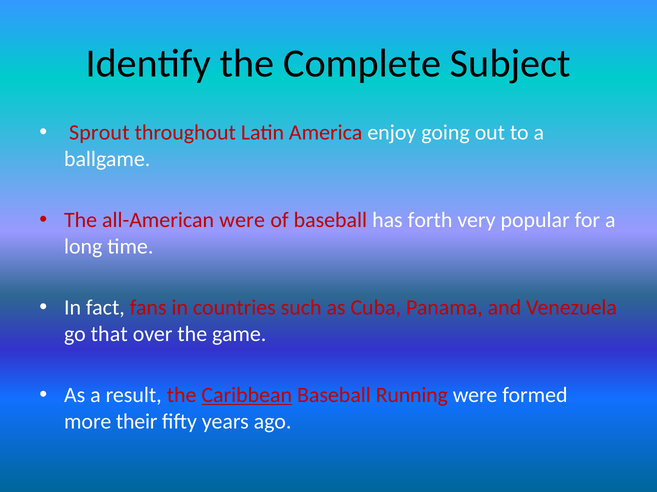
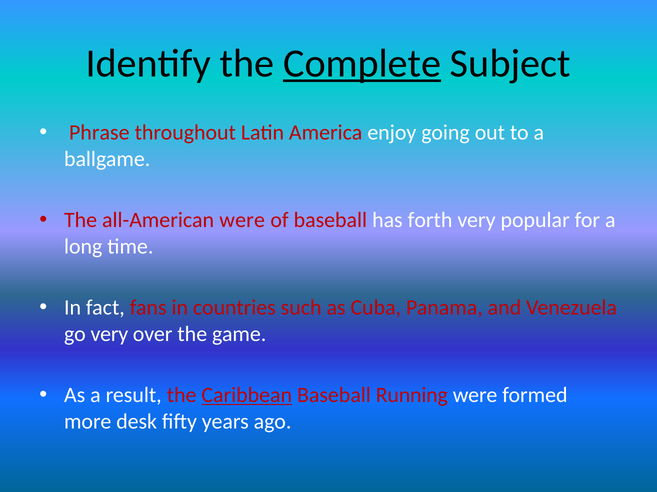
Complete underline: none -> present
Sprout: Sprout -> Phrase
go that: that -> very
their: their -> desk
